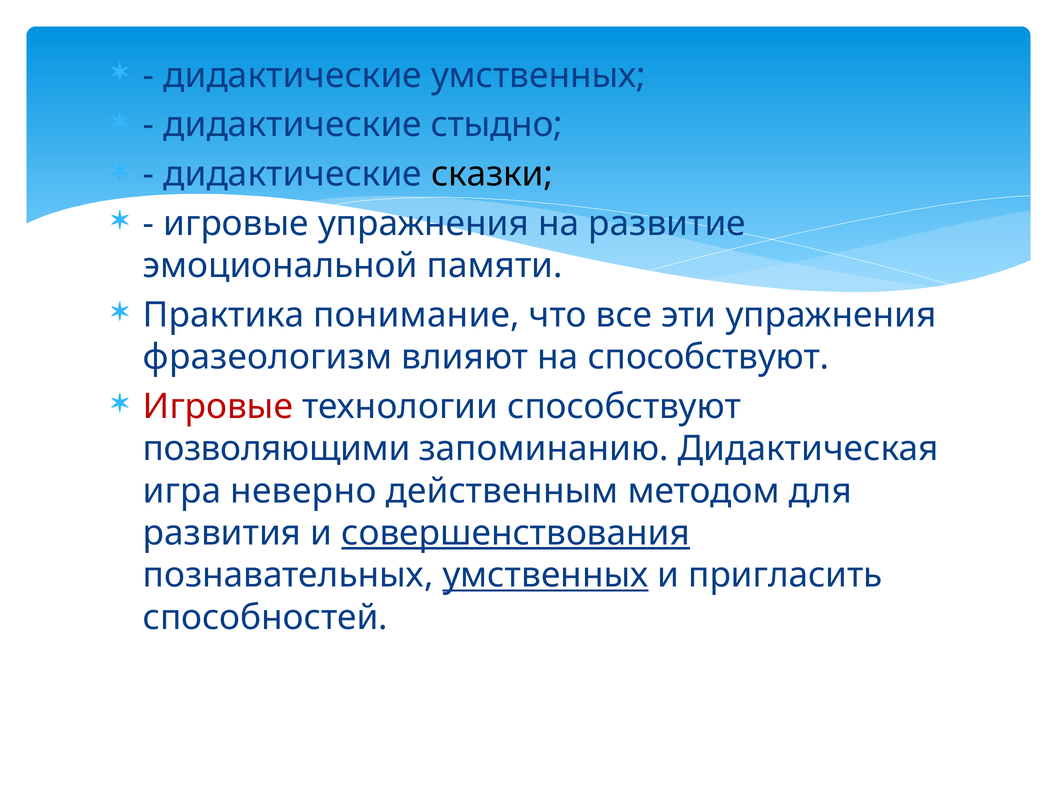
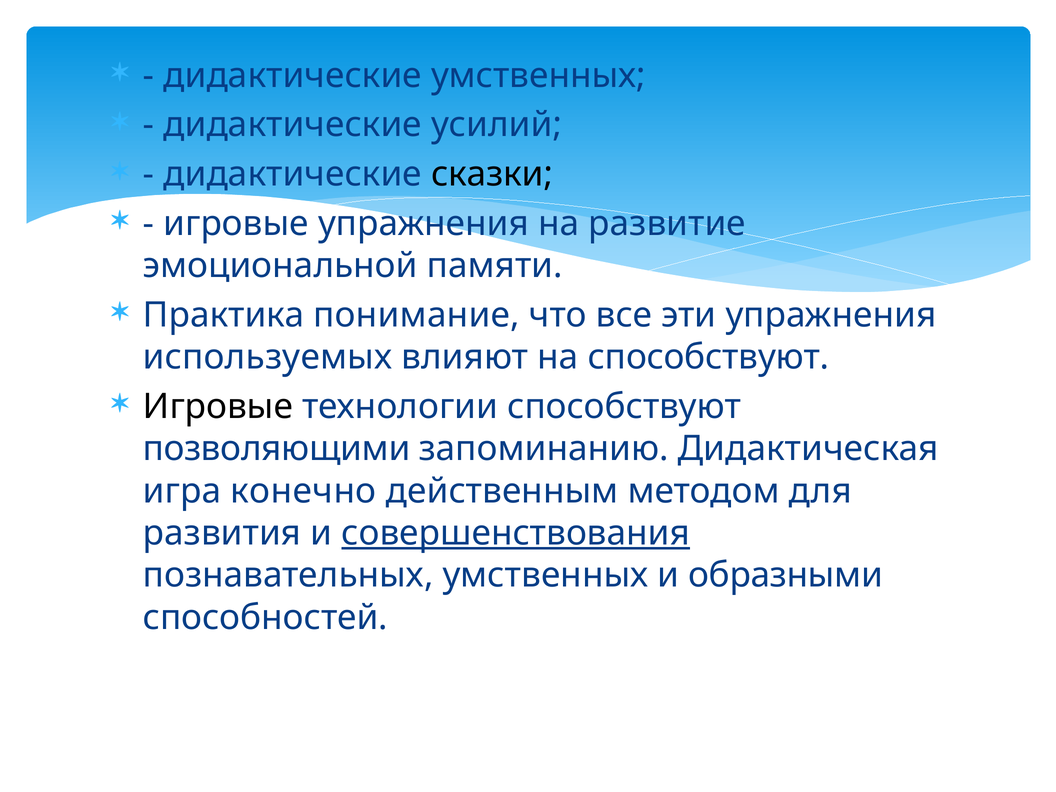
стыдно: стыдно -> усилий
фразеологизм: фразеологизм -> используемых
Игровые at (218, 406) colour: red -> black
неверно: неверно -> конечно
умственных at (545, 575) underline: present -> none
пригласить: пригласить -> образными
